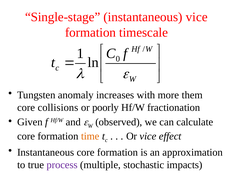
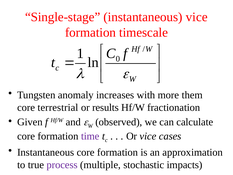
collisions: collisions -> terrestrial
poorly: poorly -> results
time colour: orange -> purple
effect: effect -> cases
